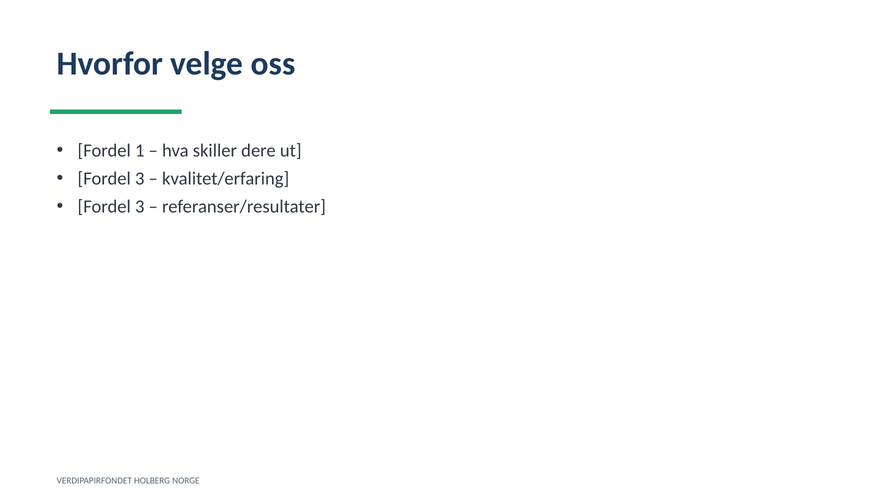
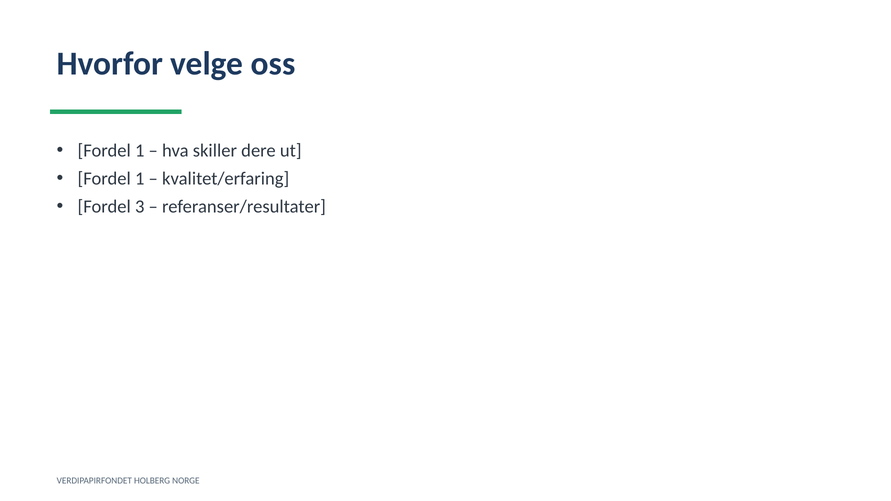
3 at (140, 179): 3 -> 1
